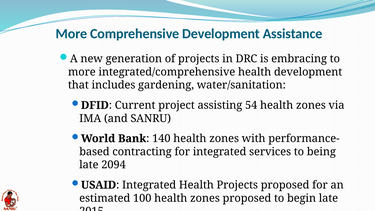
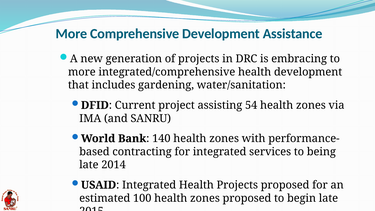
2094: 2094 -> 2014
